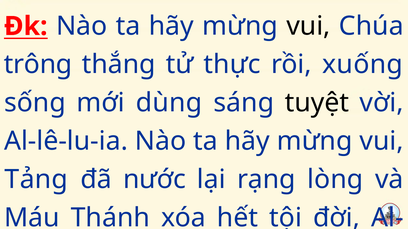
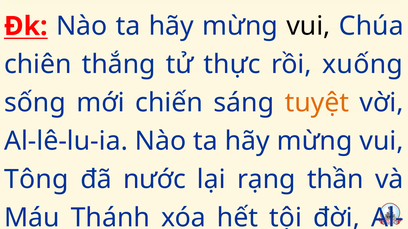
trông: trông -> chiên
dùng: dùng -> chiến
tuyệt colour: black -> orange
Tảng: Tảng -> Tông
lòng: lòng -> thần
